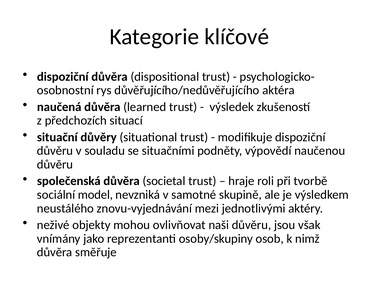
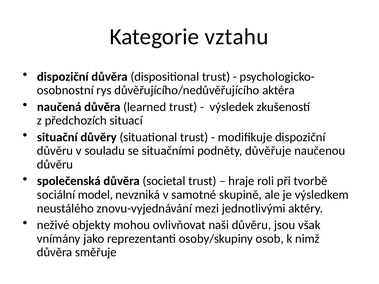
klíčové: klíčové -> vztahu
výpovědí: výpovědí -> důvěřuje
